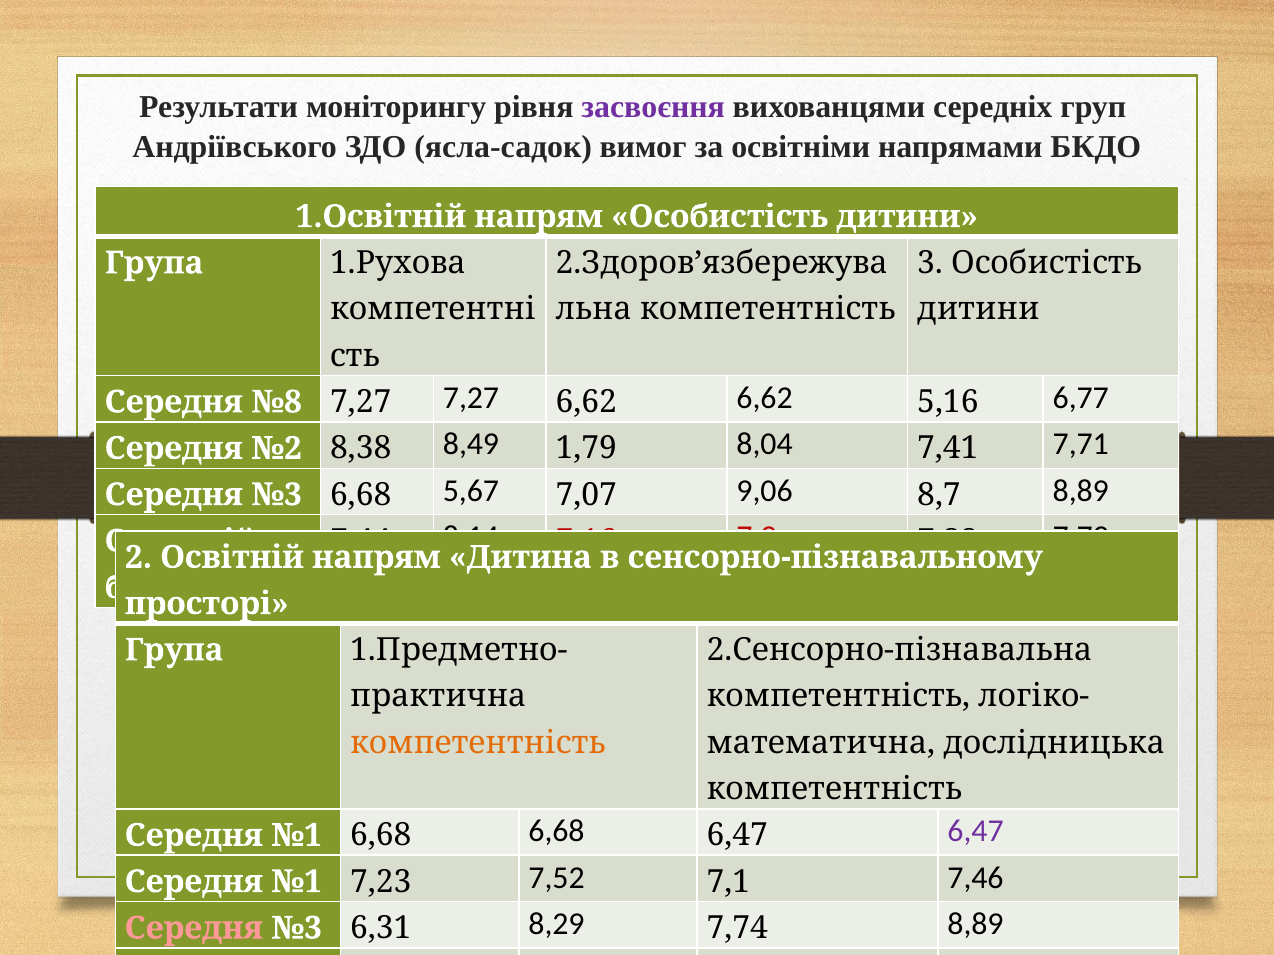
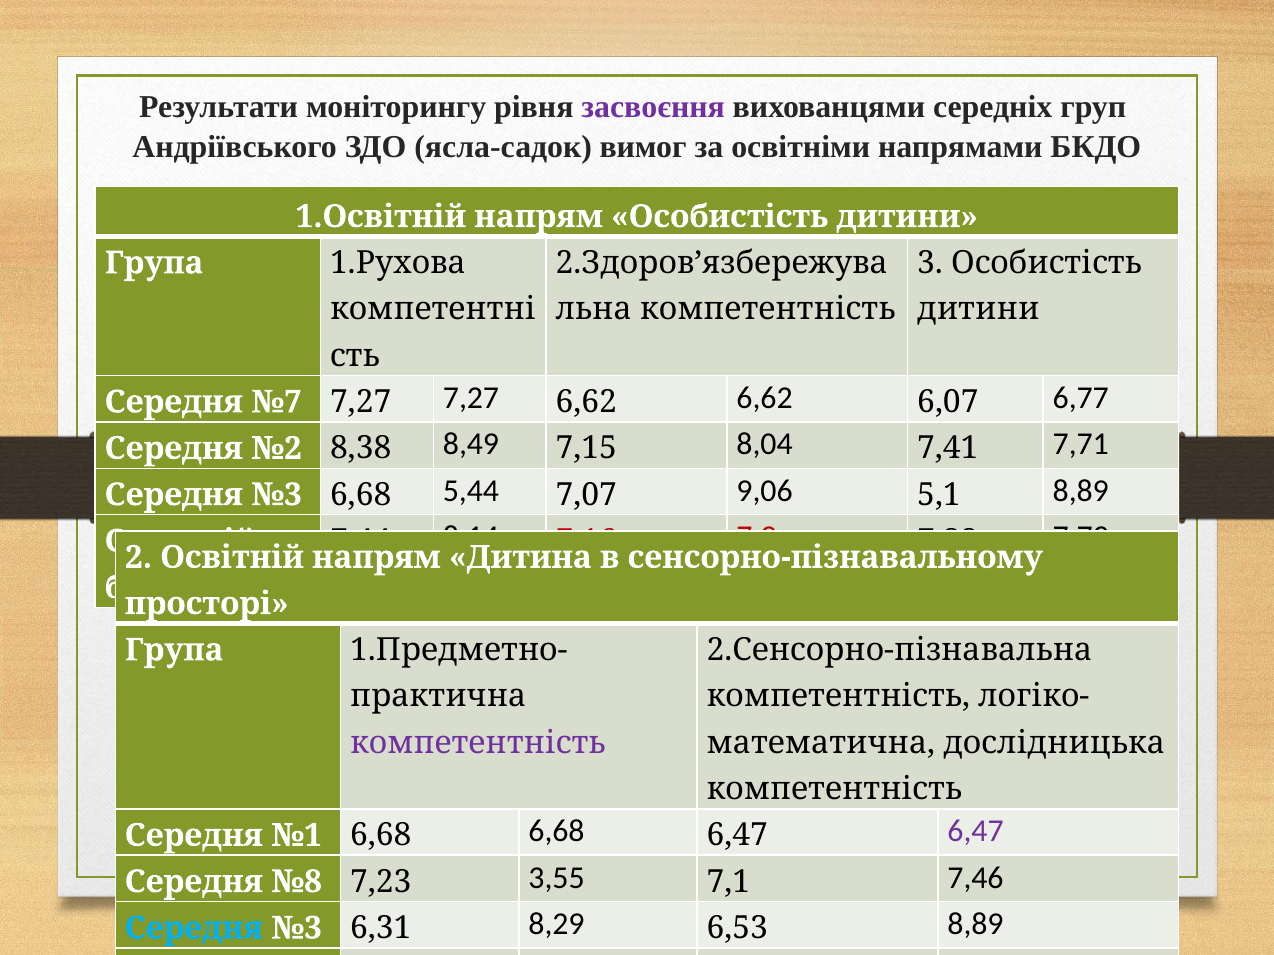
№8: №8 -> №7
5,16: 5,16 -> 6,07
1,79: 1,79 -> 7,15
5,67: 5,67 -> 5,44
8,7: 8,7 -> 5,1
компетентність at (478, 743) colour: orange -> purple
№1 at (297, 882): №1 -> №8
7,52: 7,52 -> 3,55
Середня at (194, 929) colour: pink -> light blue
7,74: 7,74 -> 6,53
